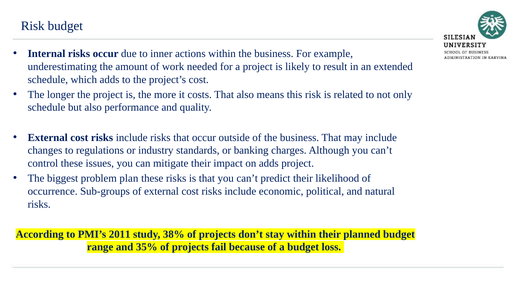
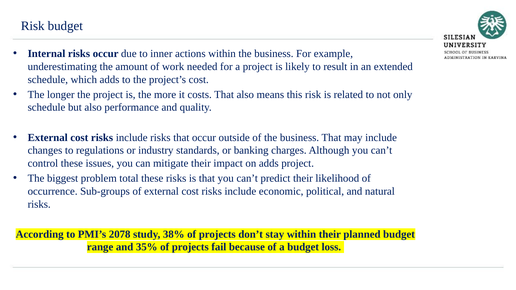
plan: plan -> total
2011: 2011 -> 2078
